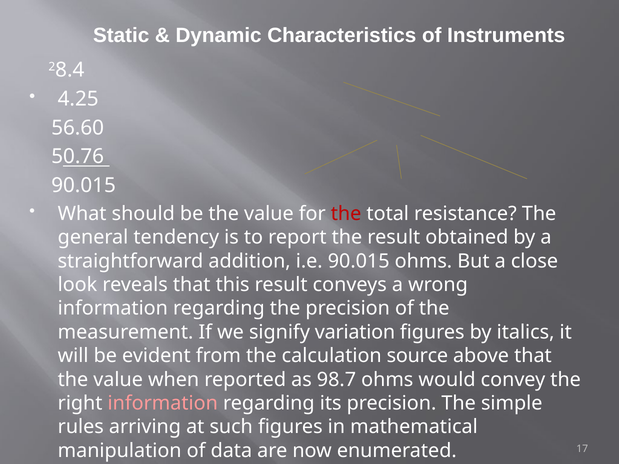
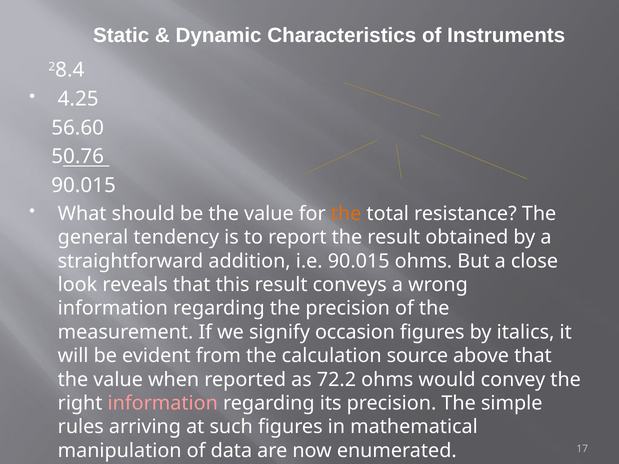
the at (346, 214) colour: red -> orange
variation: variation -> occasion
98.7: 98.7 -> 72.2
